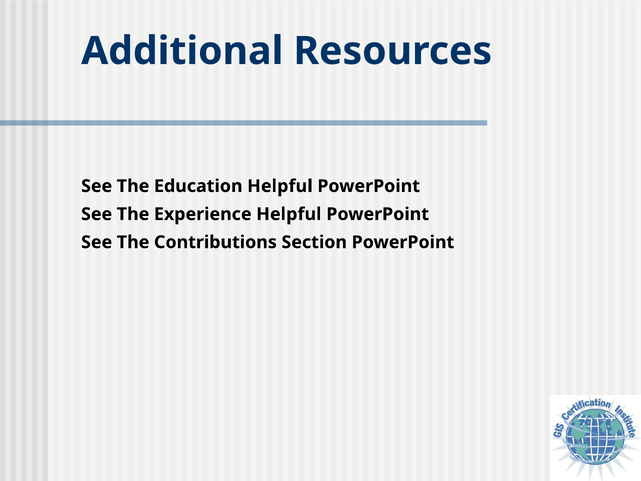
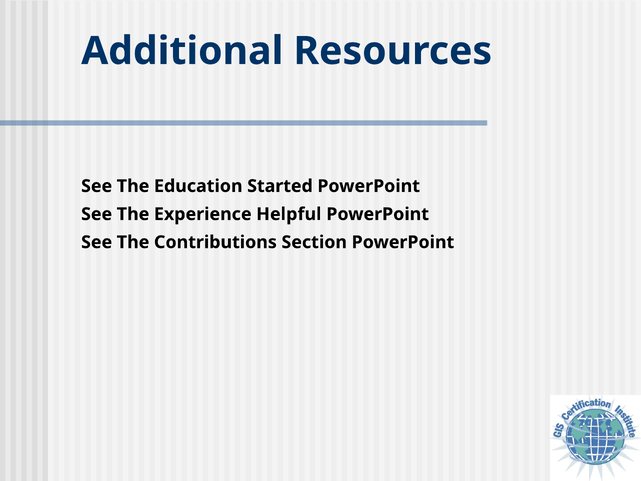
Education Helpful: Helpful -> Started
